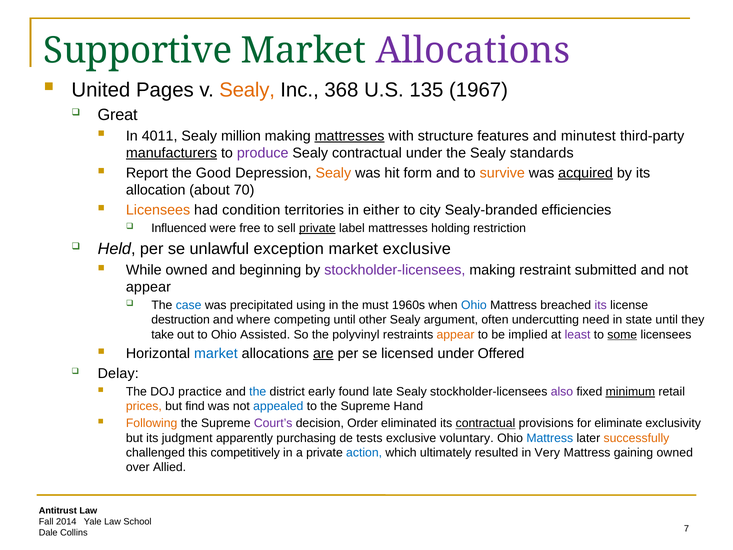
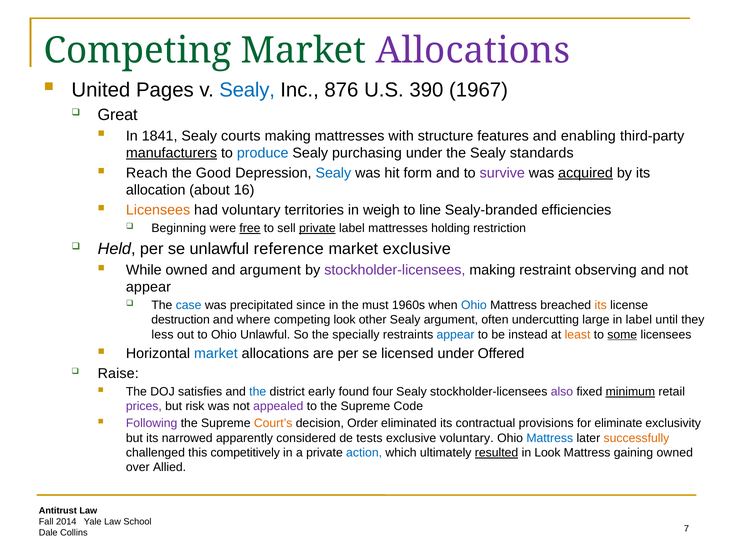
Supportive at (138, 50): Supportive -> Competing
Sealy at (247, 90) colour: orange -> blue
368: 368 -> 876
135: 135 -> 390
4011: 4011 -> 1841
million: million -> courts
mattresses at (350, 136) underline: present -> none
minutest: minutest -> enabling
produce colour: purple -> blue
Sealy contractual: contractual -> purchasing
Report: Report -> Reach
Sealy at (333, 173) colour: orange -> blue
survive colour: orange -> purple
70: 70 -> 16
had condition: condition -> voluntary
either: either -> weigh
city: city -> line
Influenced: Influenced -> Beginning
free underline: none -> present
exception: exception -> reference
and beginning: beginning -> argument
submitted: submitted -> observing
using: using -> since
its at (601, 305) colour: purple -> orange
competing until: until -> look
need: need -> large
in state: state -> label
take: take -> less
Ohio Assisted: Assisted -> Unlawful
polyvinyl: polyvinyl -> specially
appear at (456, 334) colour: orange -> blue
implied: implied -> instead
least colour: purple -> orange
are underline: present -> none
Delay: Delay -> Raise
practice: practice -> satisfies
late: late -> four
prices colour: orange -> purple
find: find -> risk
appealed colour: blue -> purple
Hand: Hand -> Code
Following colour: orange -> purple
Court’s colour: purple -> orange
contractual at (486, 423) underline: present -> none
judgment: judgment -> narrowed
purchasing: purchasing -> considered
resulted underline: none -> present
in Very: Very -> Look
